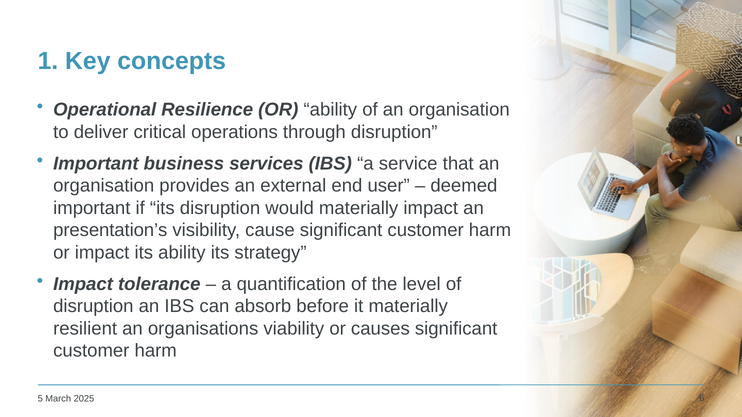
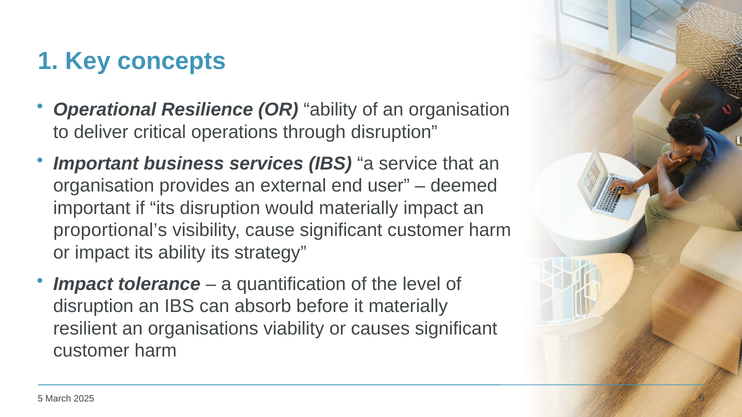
presentation’s: presentation’s -> proportional’s
